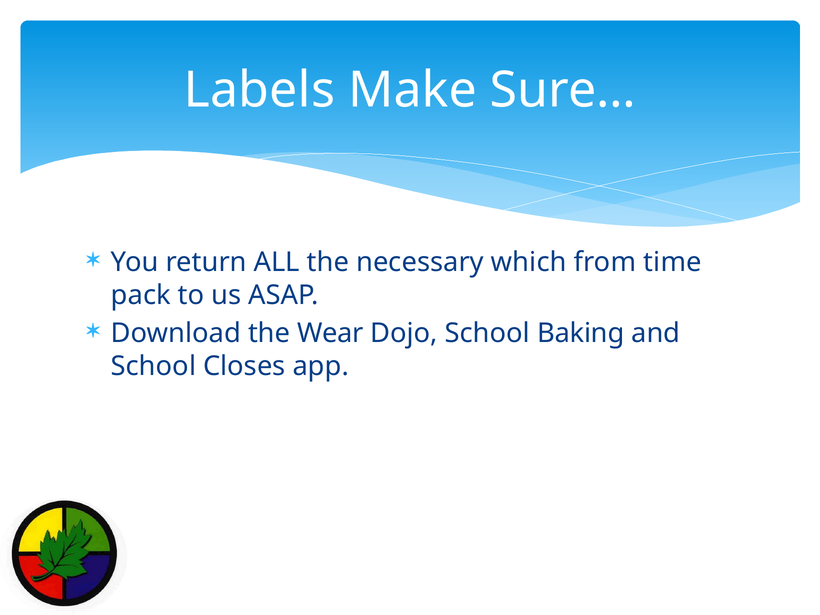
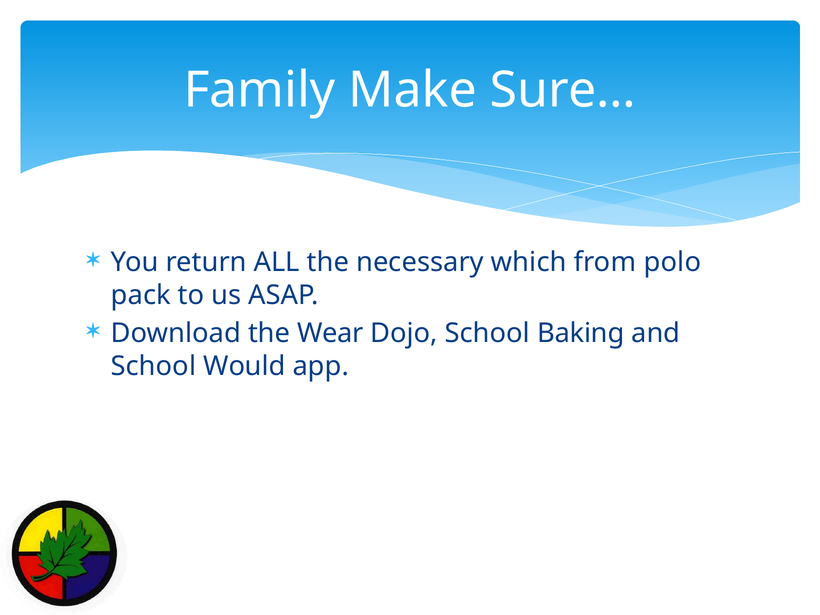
Labels: Labels -> Family
time: time -> polo
Closes: Closes -> Would
